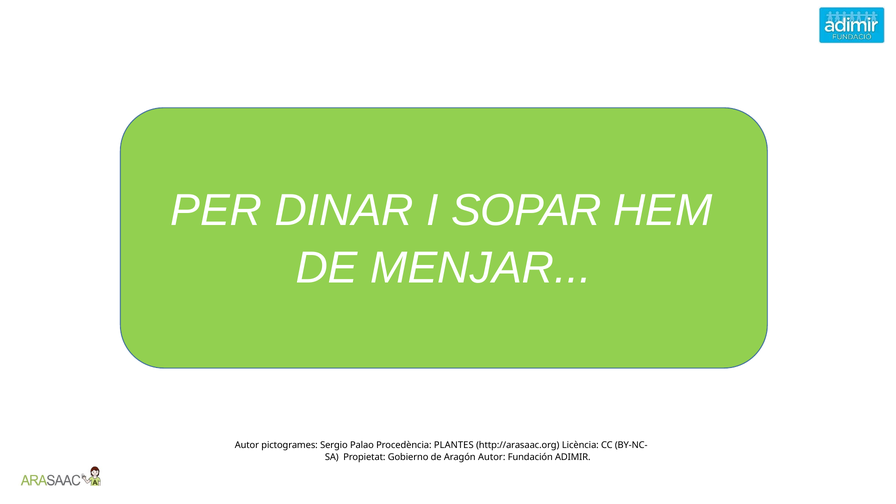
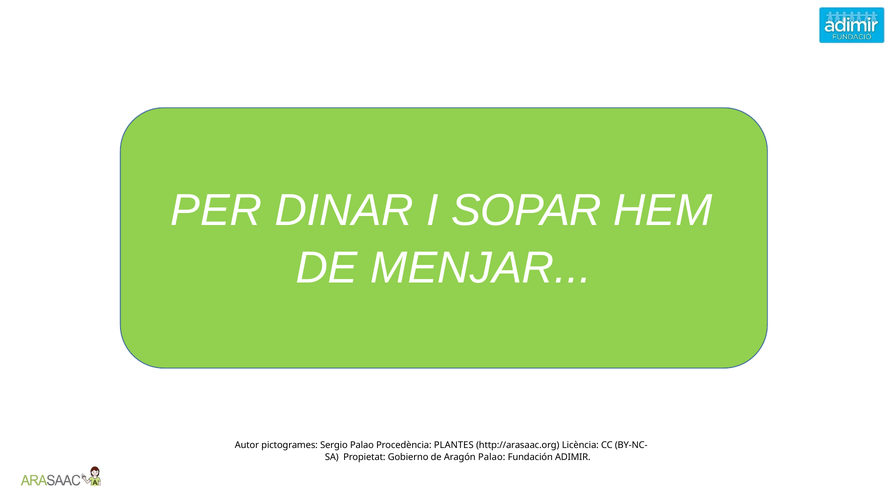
Aragón Autor: Autor -> Palao
